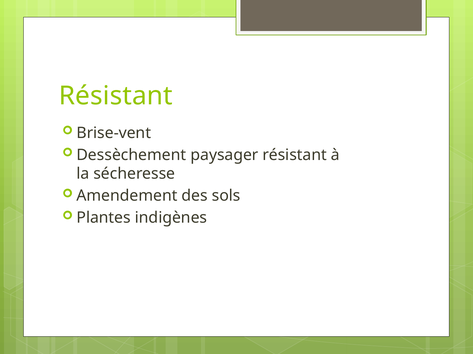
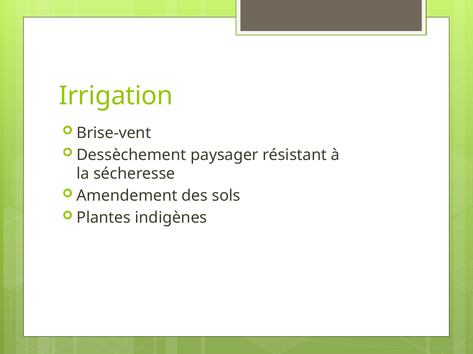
Résistant at (116, 96): Résistant -> Irrigation
